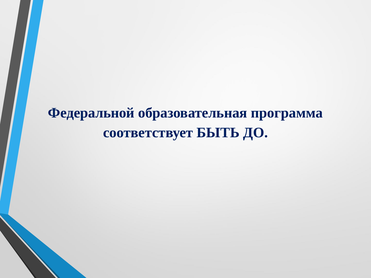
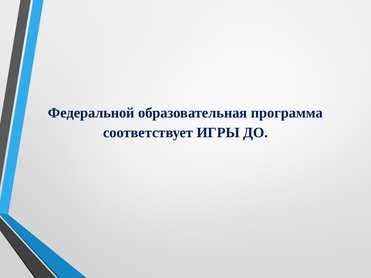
БЫТЬ: БЫТЬ -> ИГРЫ
